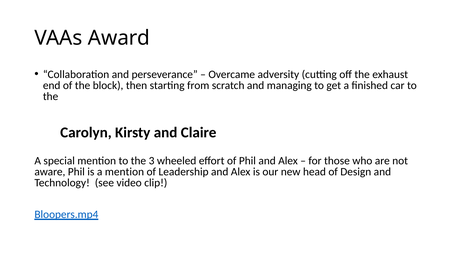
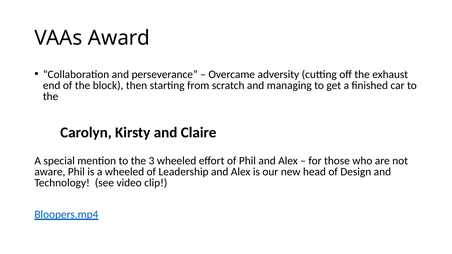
a mention: mention -> wheeled
